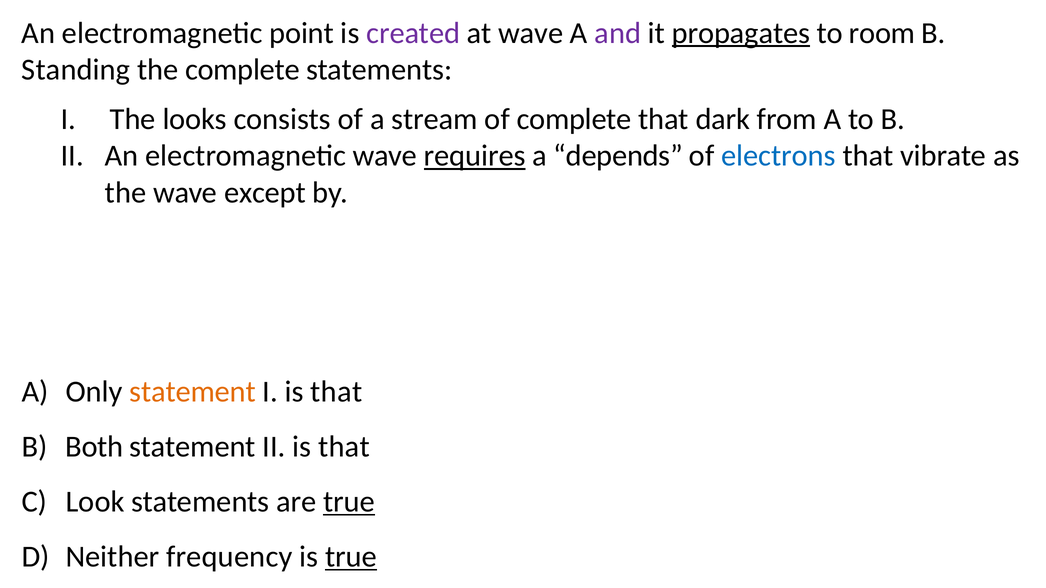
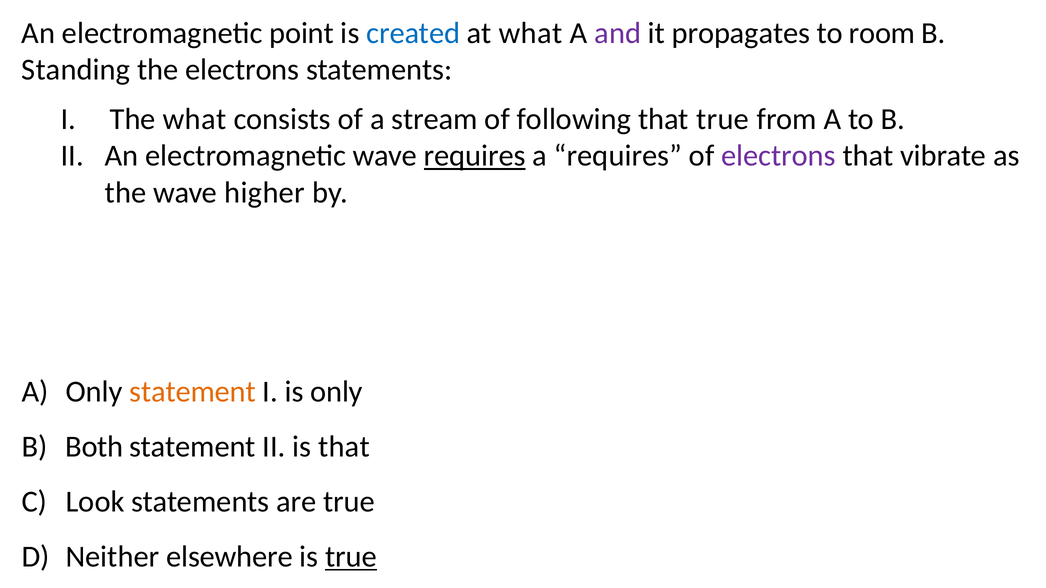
created colour: purple -> blue
at wave: wave -> what
propagates underline: present -> none
the complete: complete -> electrons
The looks: looks -> what
of complete: complete -> following
that dark: dark -> true
a depends: depends -> requires
electrons at (778, 156) colour: blue -> purple
except: except -> higher
I is that: that -> only
true at (349, 502) underline: present -> none
frequency: frequency -> elsewhere
